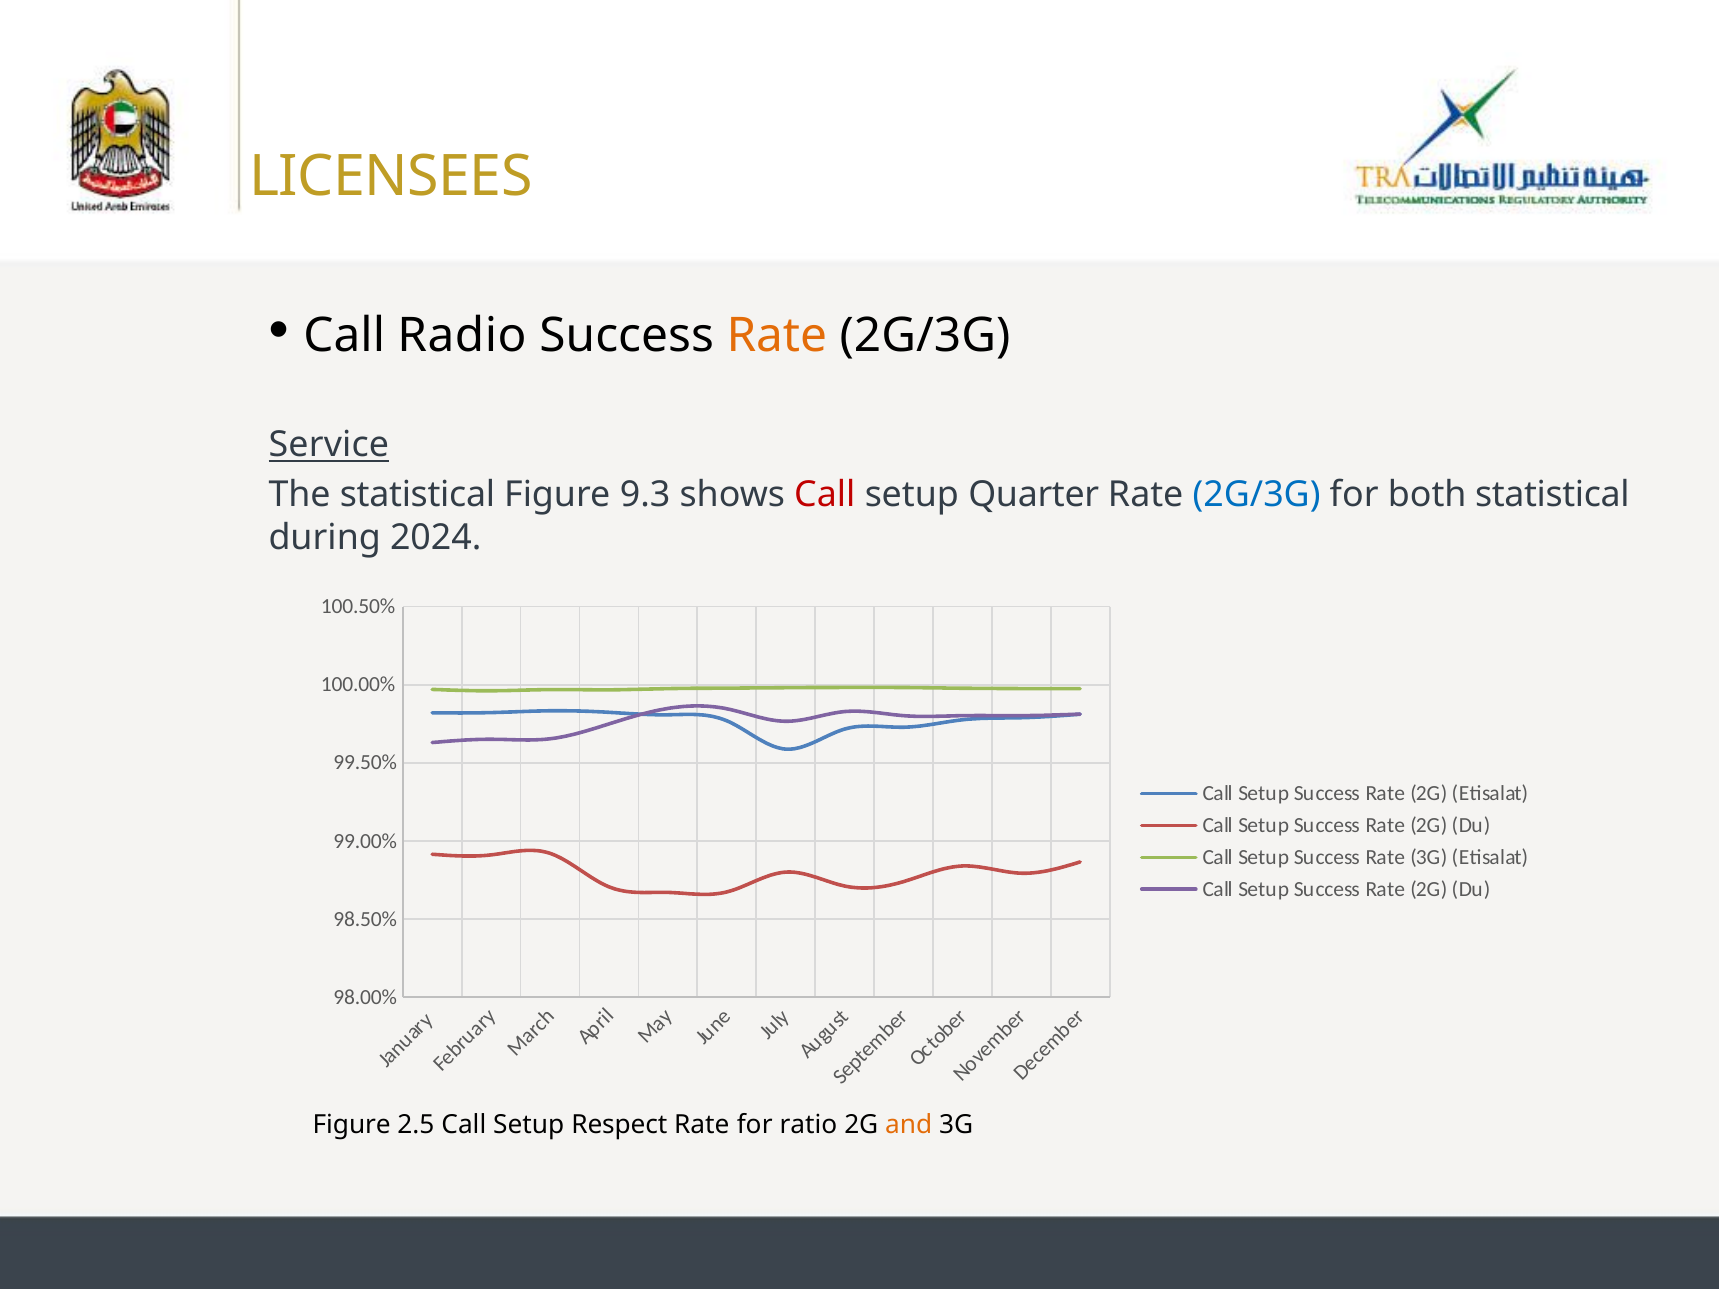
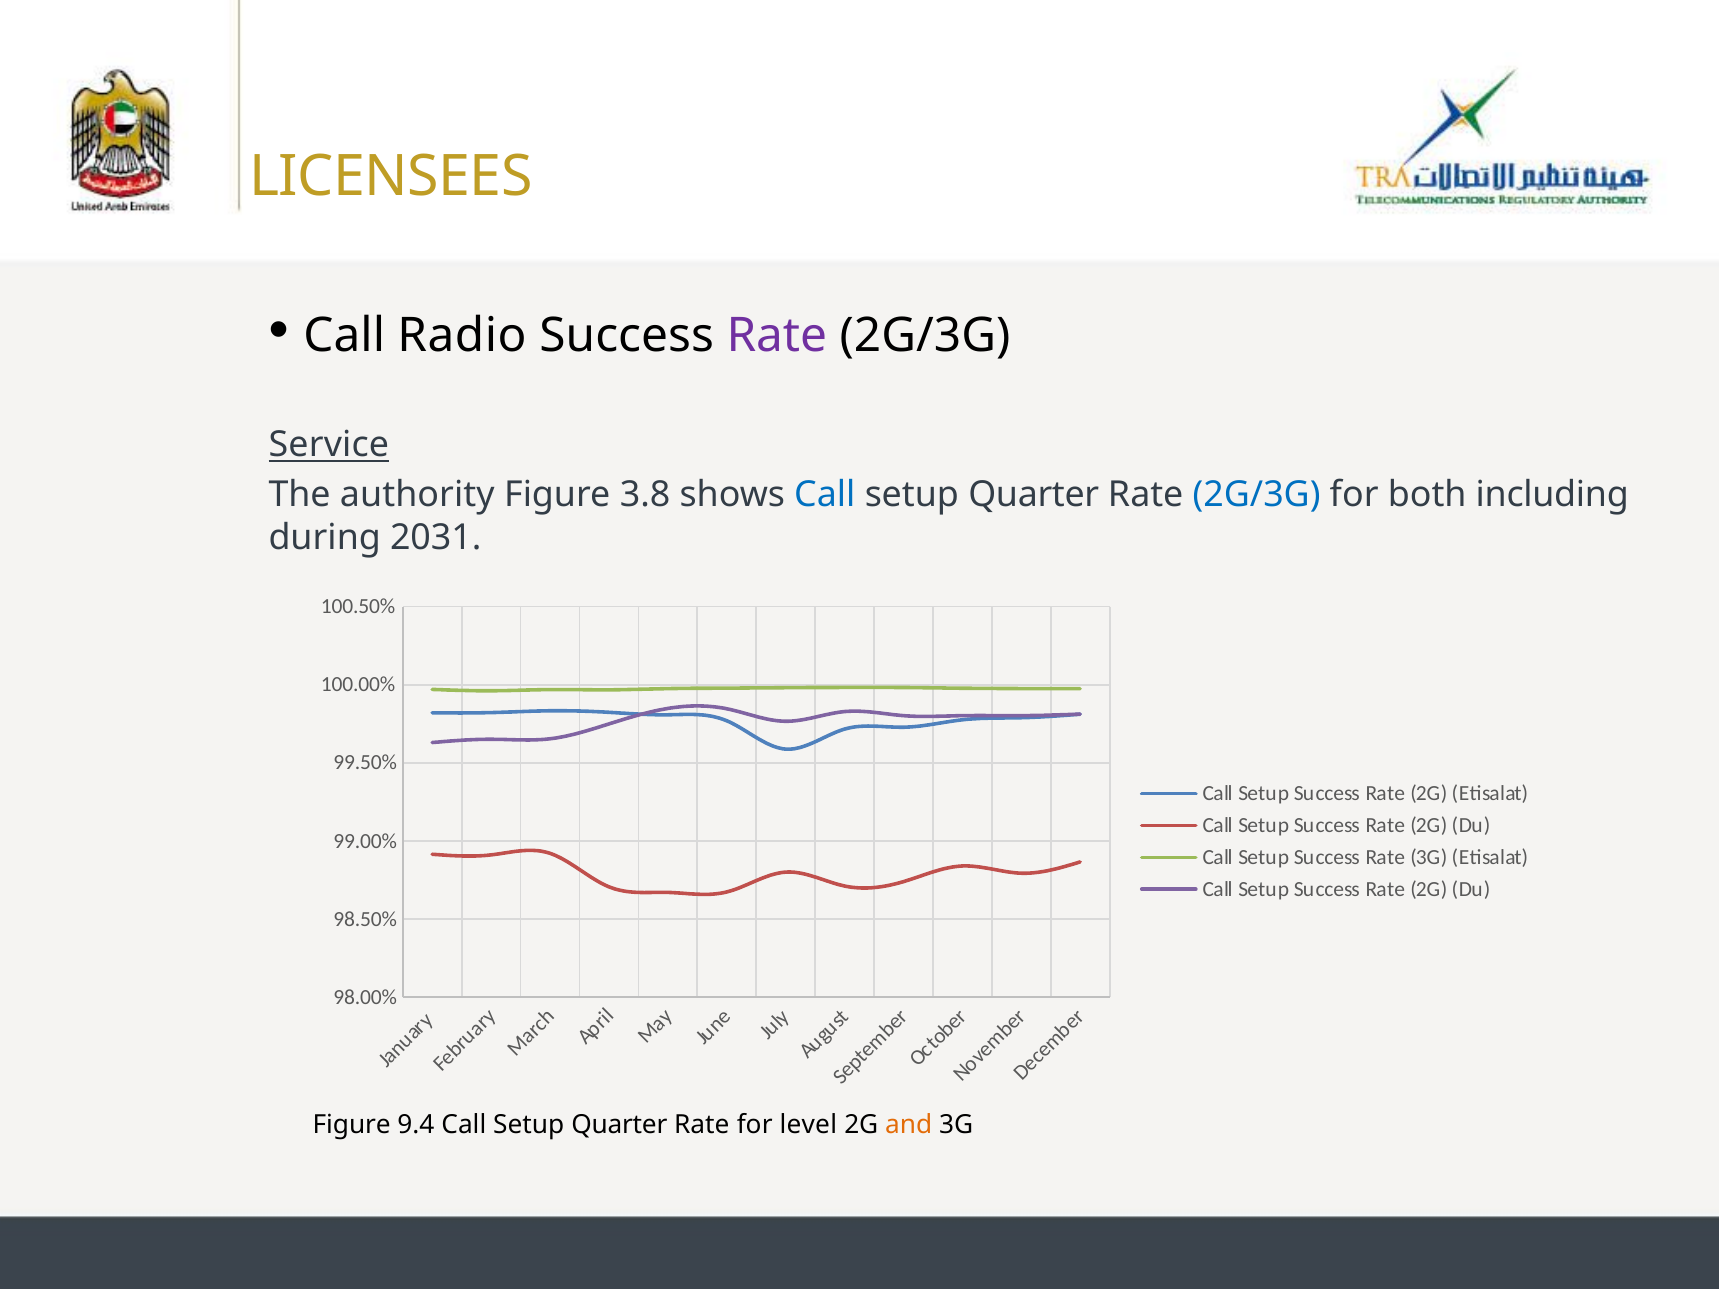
Rate at (777, 336) colour: orange -> purple
The statistical: statistical -> authority
9.3: 9.3 -> 3.8
Call at (825, 495) colour: red -> blue
both statistical: statistical -> including
2024: 2024 -> 2031
2.5: 2.5 -> 9.4
Respect at (619, 1126): Respect -> Quarter
ratio: ratio -> level
